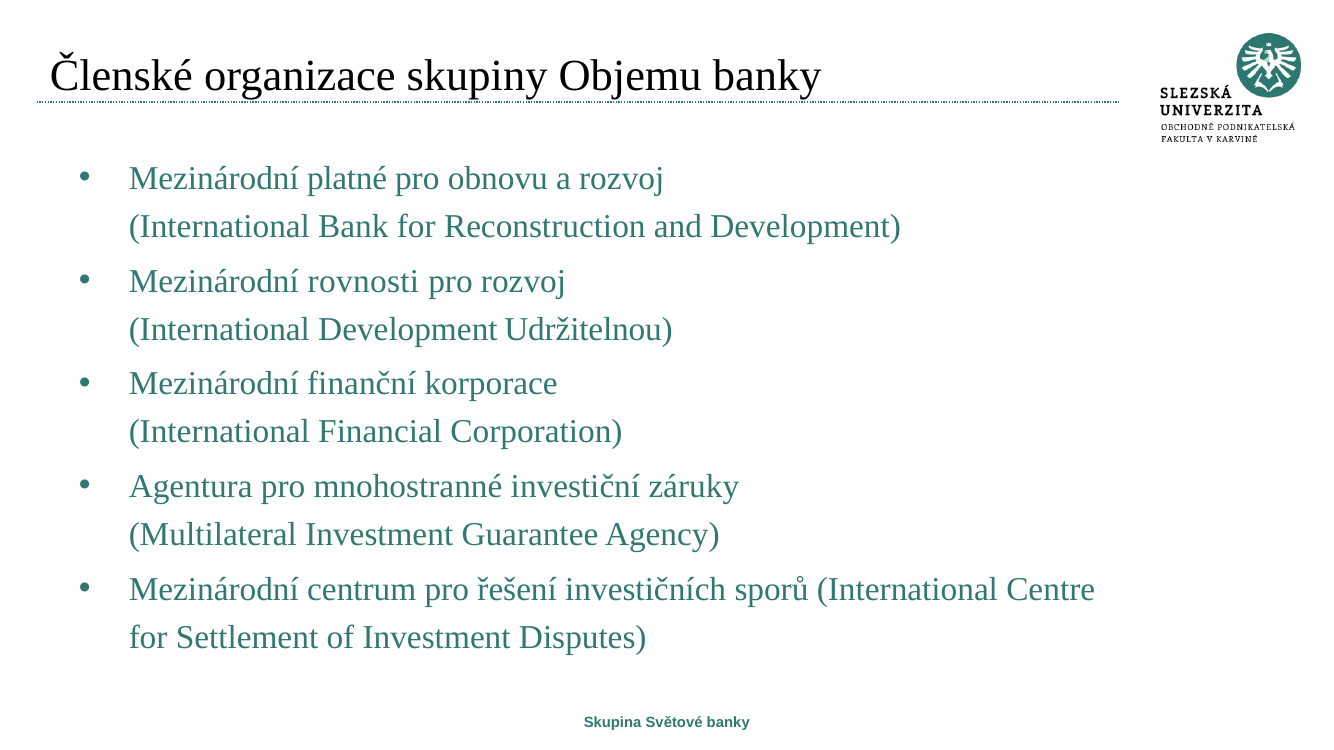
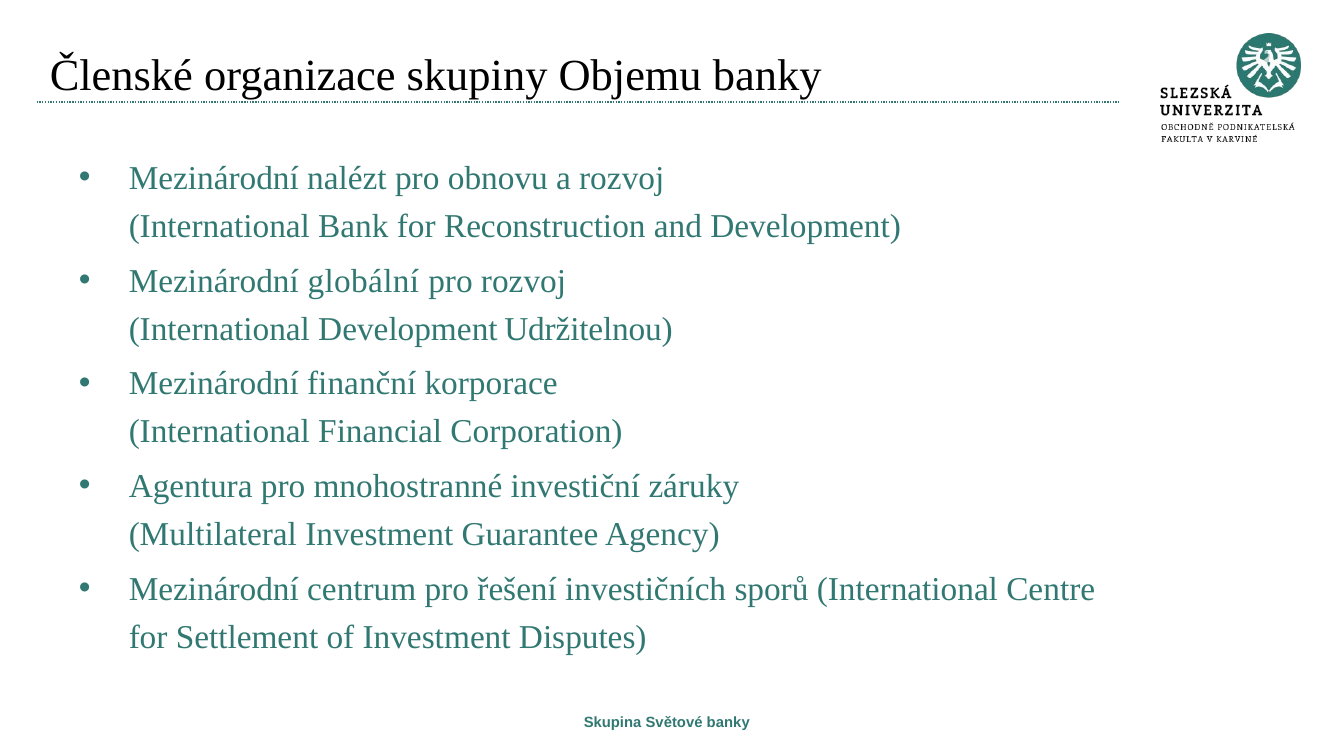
platné: platné -> nalézt
rovnosti: rovnosti -> globální
